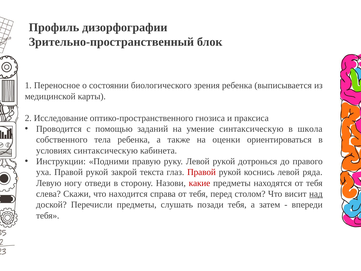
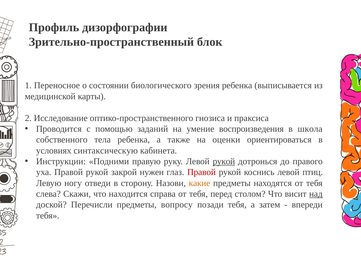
умение синтаксическую: синтаксическую -> воспроизведения
рукой at (224, 161) underline: none -> present
текста: текста -> нужен
ряда: ряда -> птиц
какие colour: red -> orange
слушать: слушать -> вопросу
